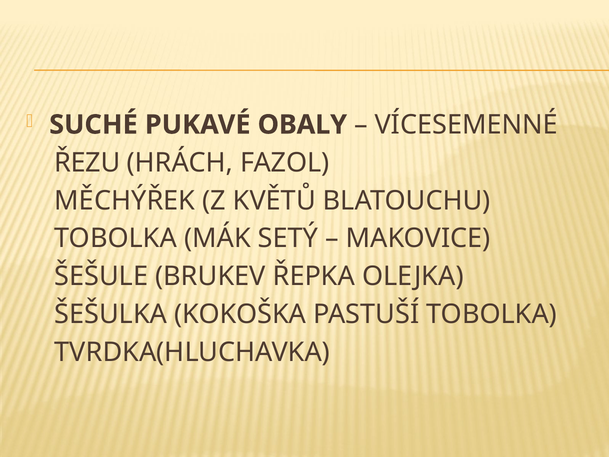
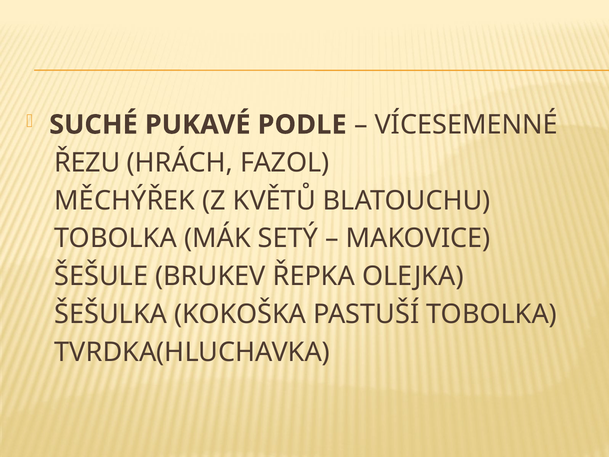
OBALY: OBALY -> PODLE
